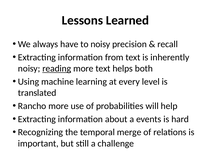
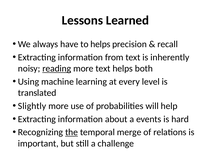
to noisy: noisy -> helps
Rancho: Rancho -> Slightly
the underline: none -> present
